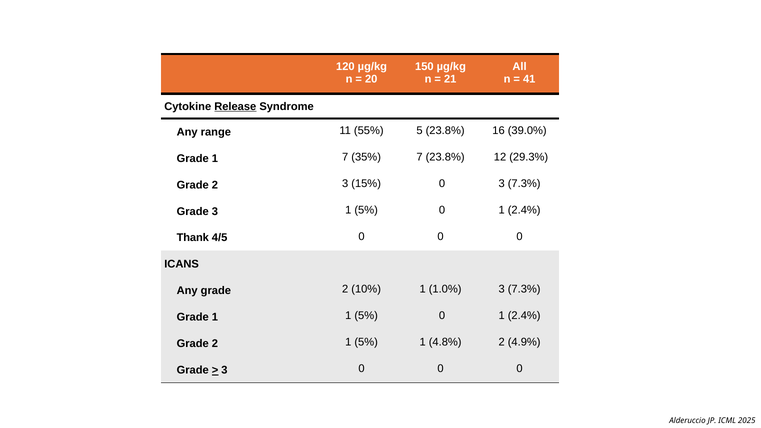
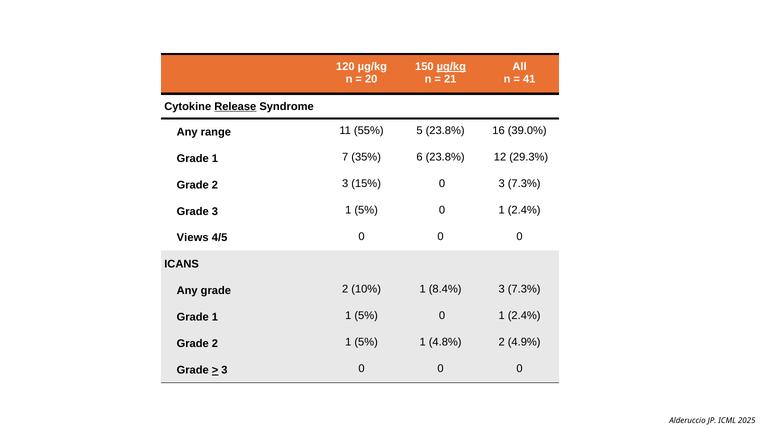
µg/kg at (451, 67) underline: none -> present
35% 7: 7 -> 6
Thank: Thank -> Views
1.0%: 1.0% -> 8.4%
